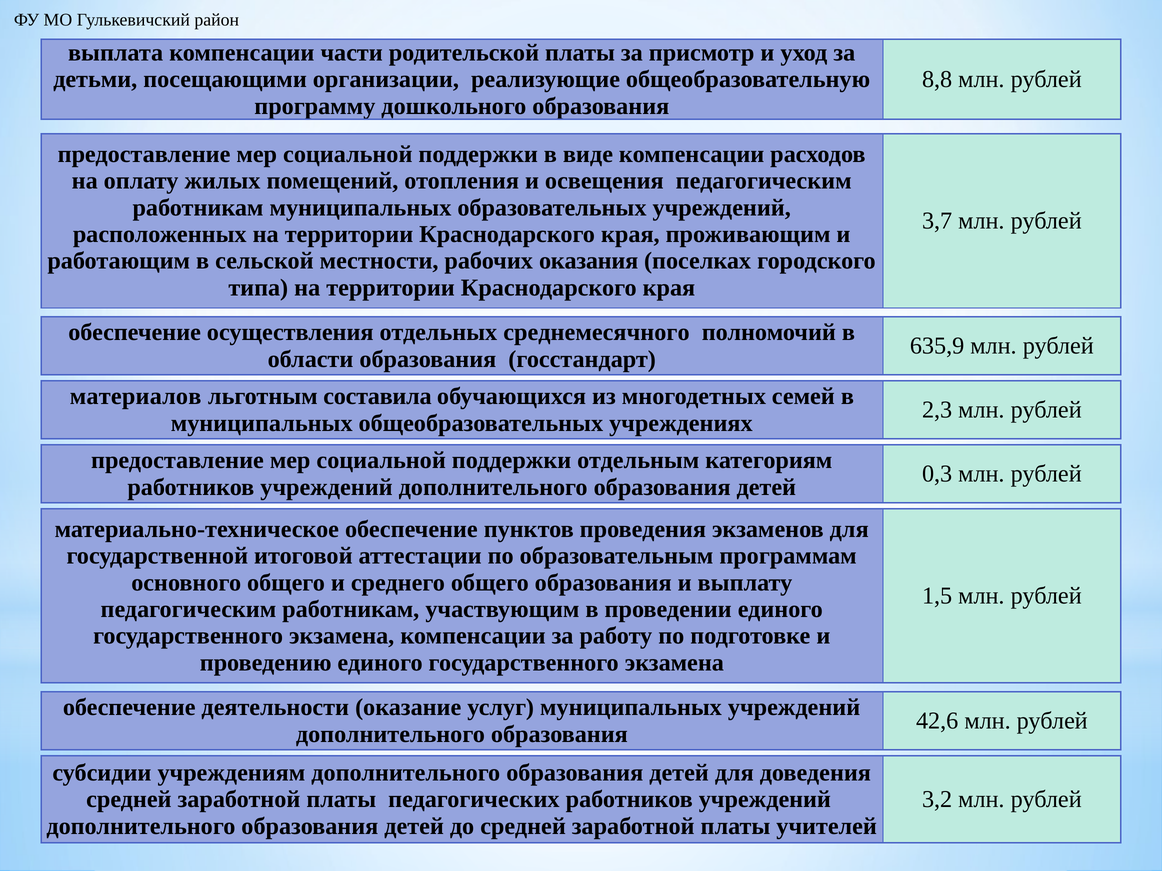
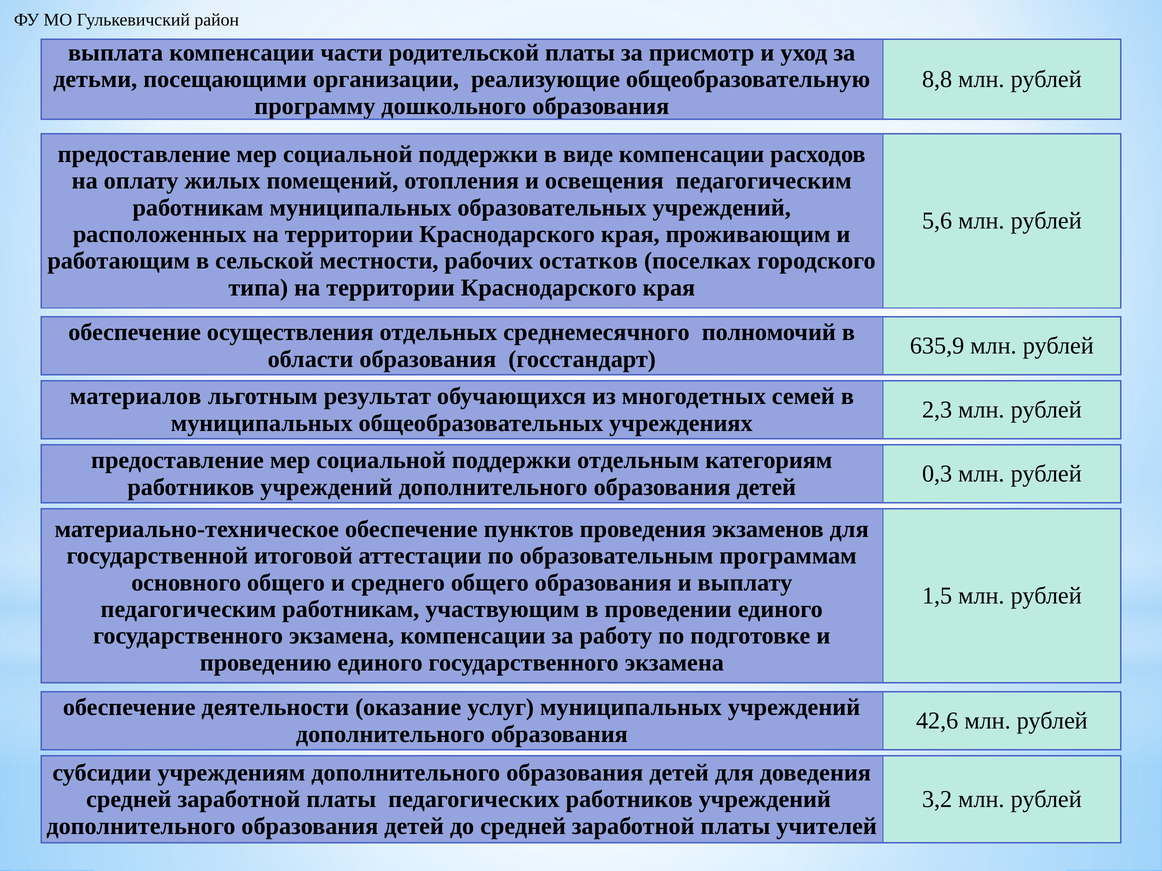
3,7: 3,7 -> 5,6
оказания: оказания -> остатков
составила: составила -> результат
